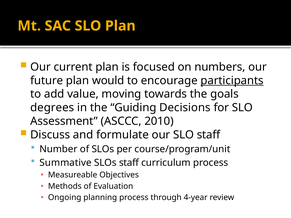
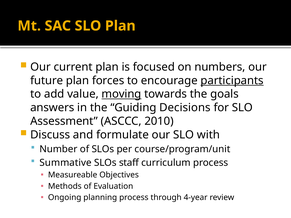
would: would -> forces
moving underline: none -> present
degrees: degrees -> answers
SLO staff: staff -> with
